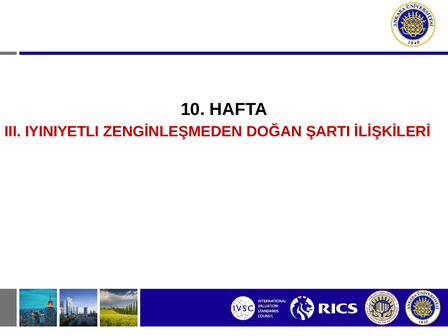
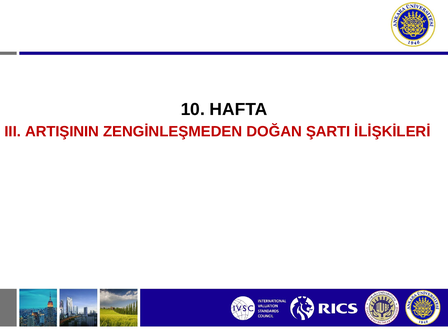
IYINIYETLI: IYINIYETLI -> ARTIŞININ
